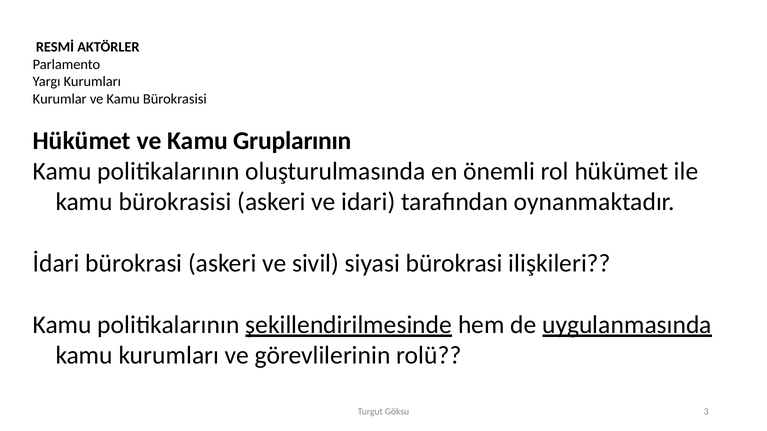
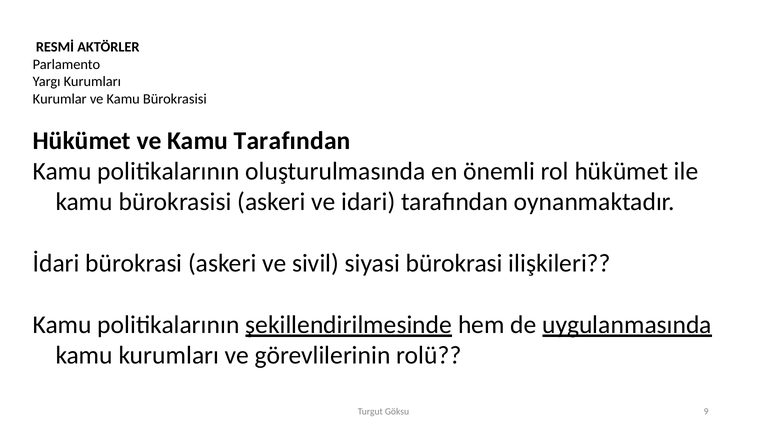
Kamu Gruplarının: Gruplarının -> Tarafından
3: 3 -> 9
